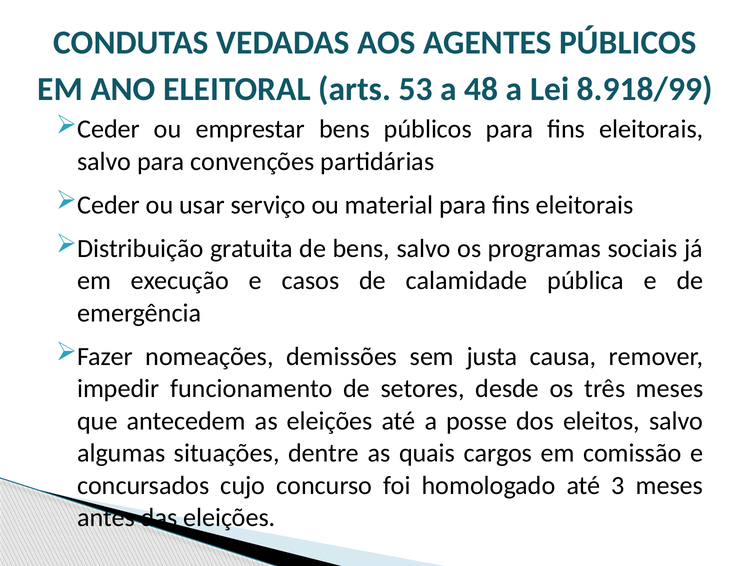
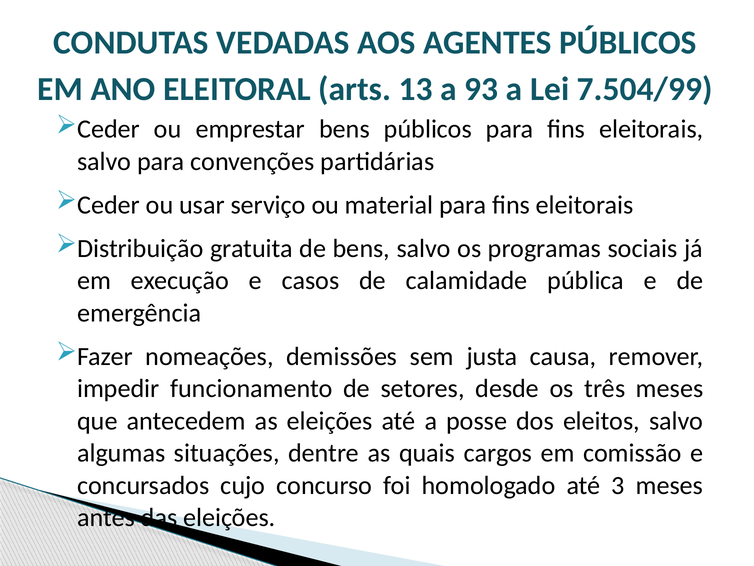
53: 53 -> 13
48: 48 -> 93
8.918/99: 8.918/99 -> 7.504/99
